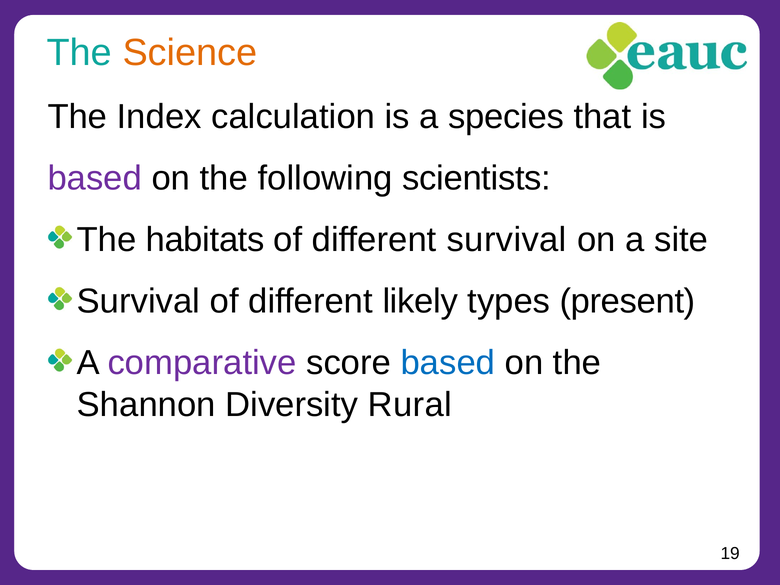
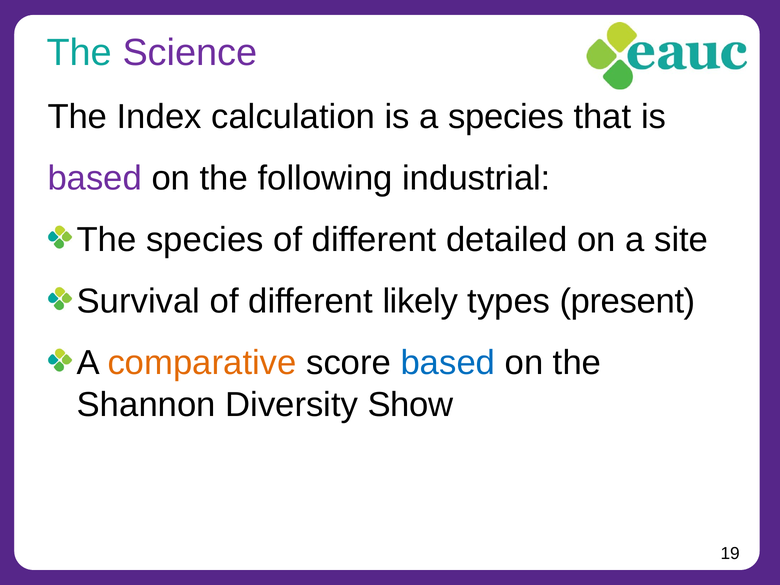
Science colour: orange -> purple
scientists: scientists -> industrial
The habitats: habitats -> species
different survival: survival -> detailed
comparative colour: purple -> orange
Rural: Rural -> Show
